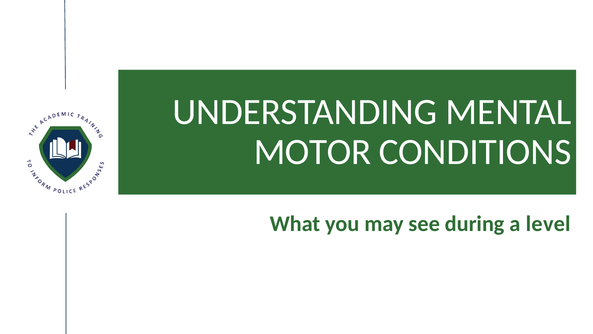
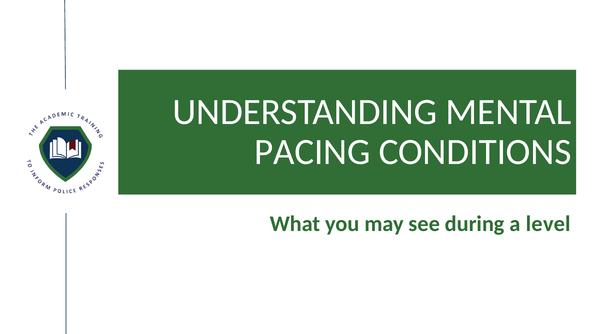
MOTOR: MOTOR -> PACING
